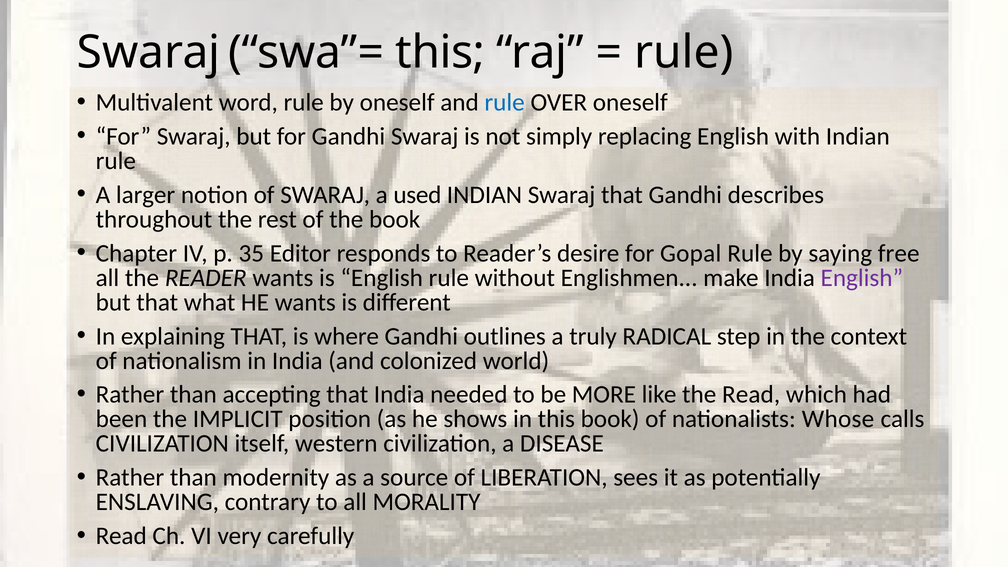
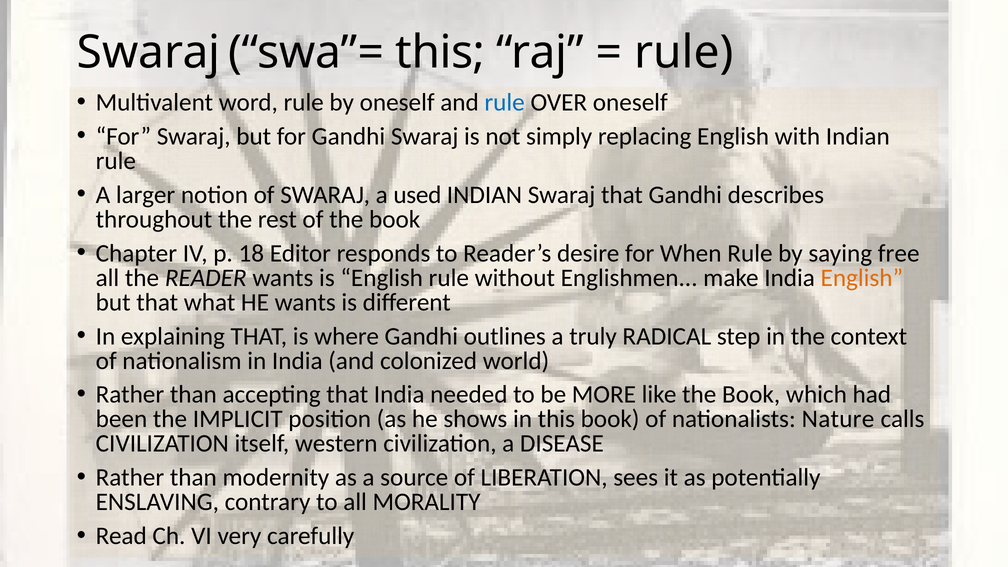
35: 35 -> 18
Gopal: Gopal -> When
English at (862, 278) colour: purple -> orange
like the Read: Read -> Book
Whose: Whose -> Nature
